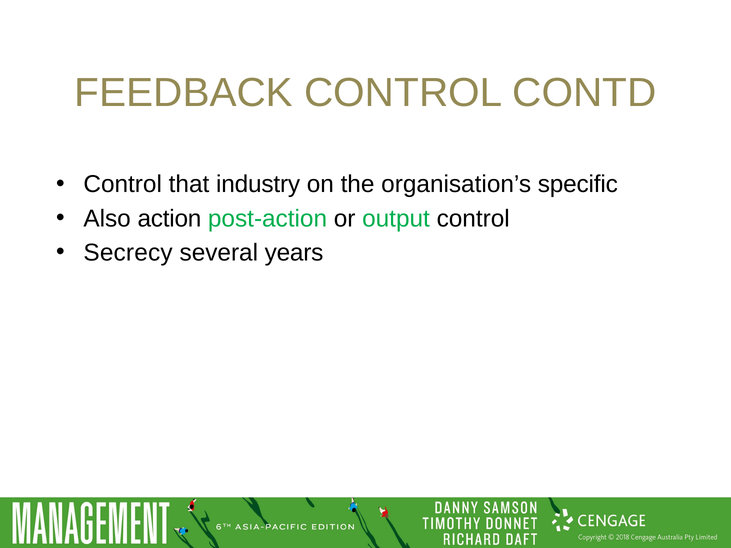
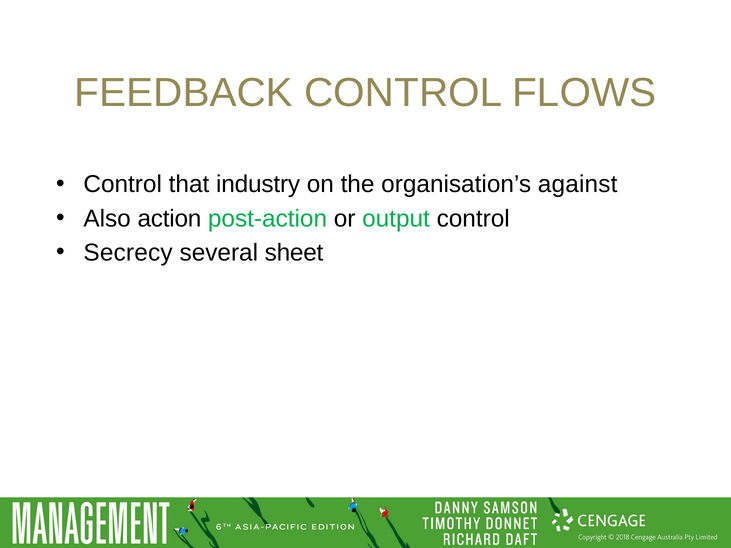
CONTD: CONTD -> FLOWS
specific: specific -> against
years: years -> sheet
